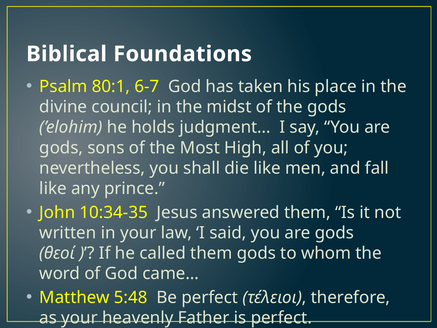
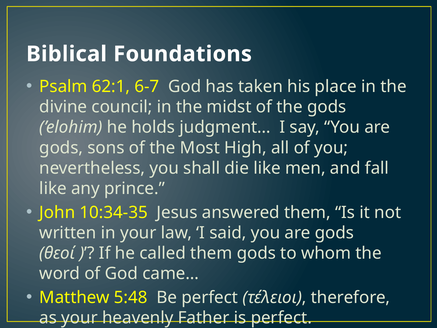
80:1: 80:1 -> 62:1
